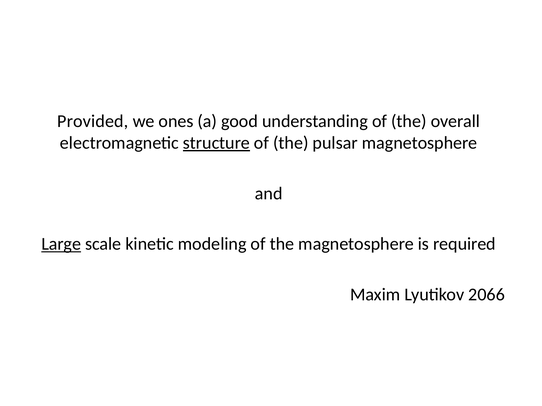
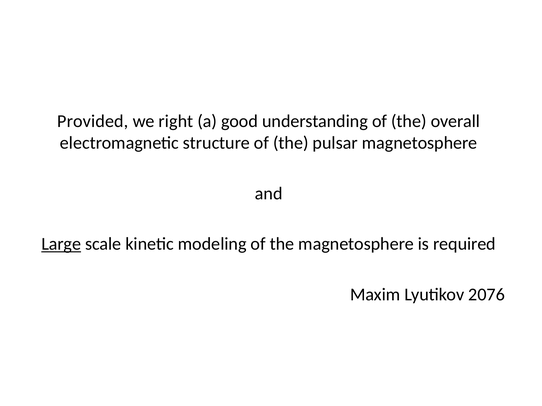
ones: ones -> right
structure underline: present -> none
2066: 2066 -> 2076
